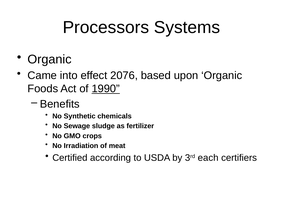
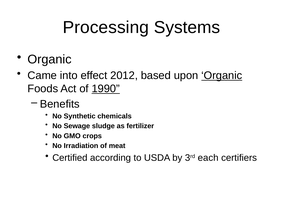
Processors: Processors -> Processing
2076: 2076 -> 2012
Organic at (222, 76) underline: none -> present
